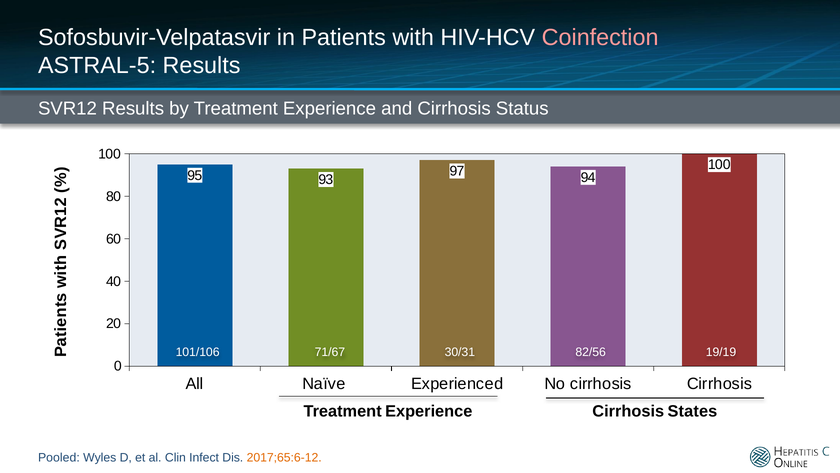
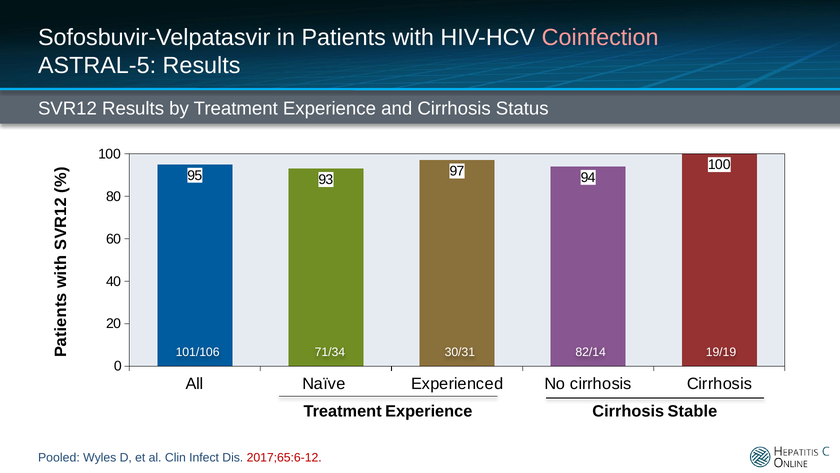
71/67: 71/67 -> 71/34
82/56: 82/56 -> 82/14
States: States -> Stable
2017;65:6-12 colour: orange -> red
